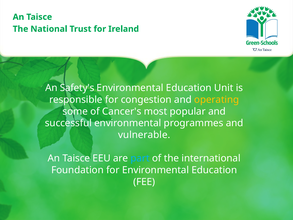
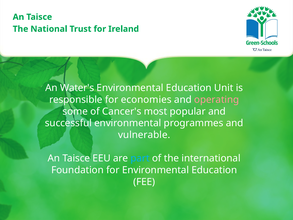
Safety's: Safety's -> Water's
congestion: congestion -> economies
operating colour: yellow -> pink
